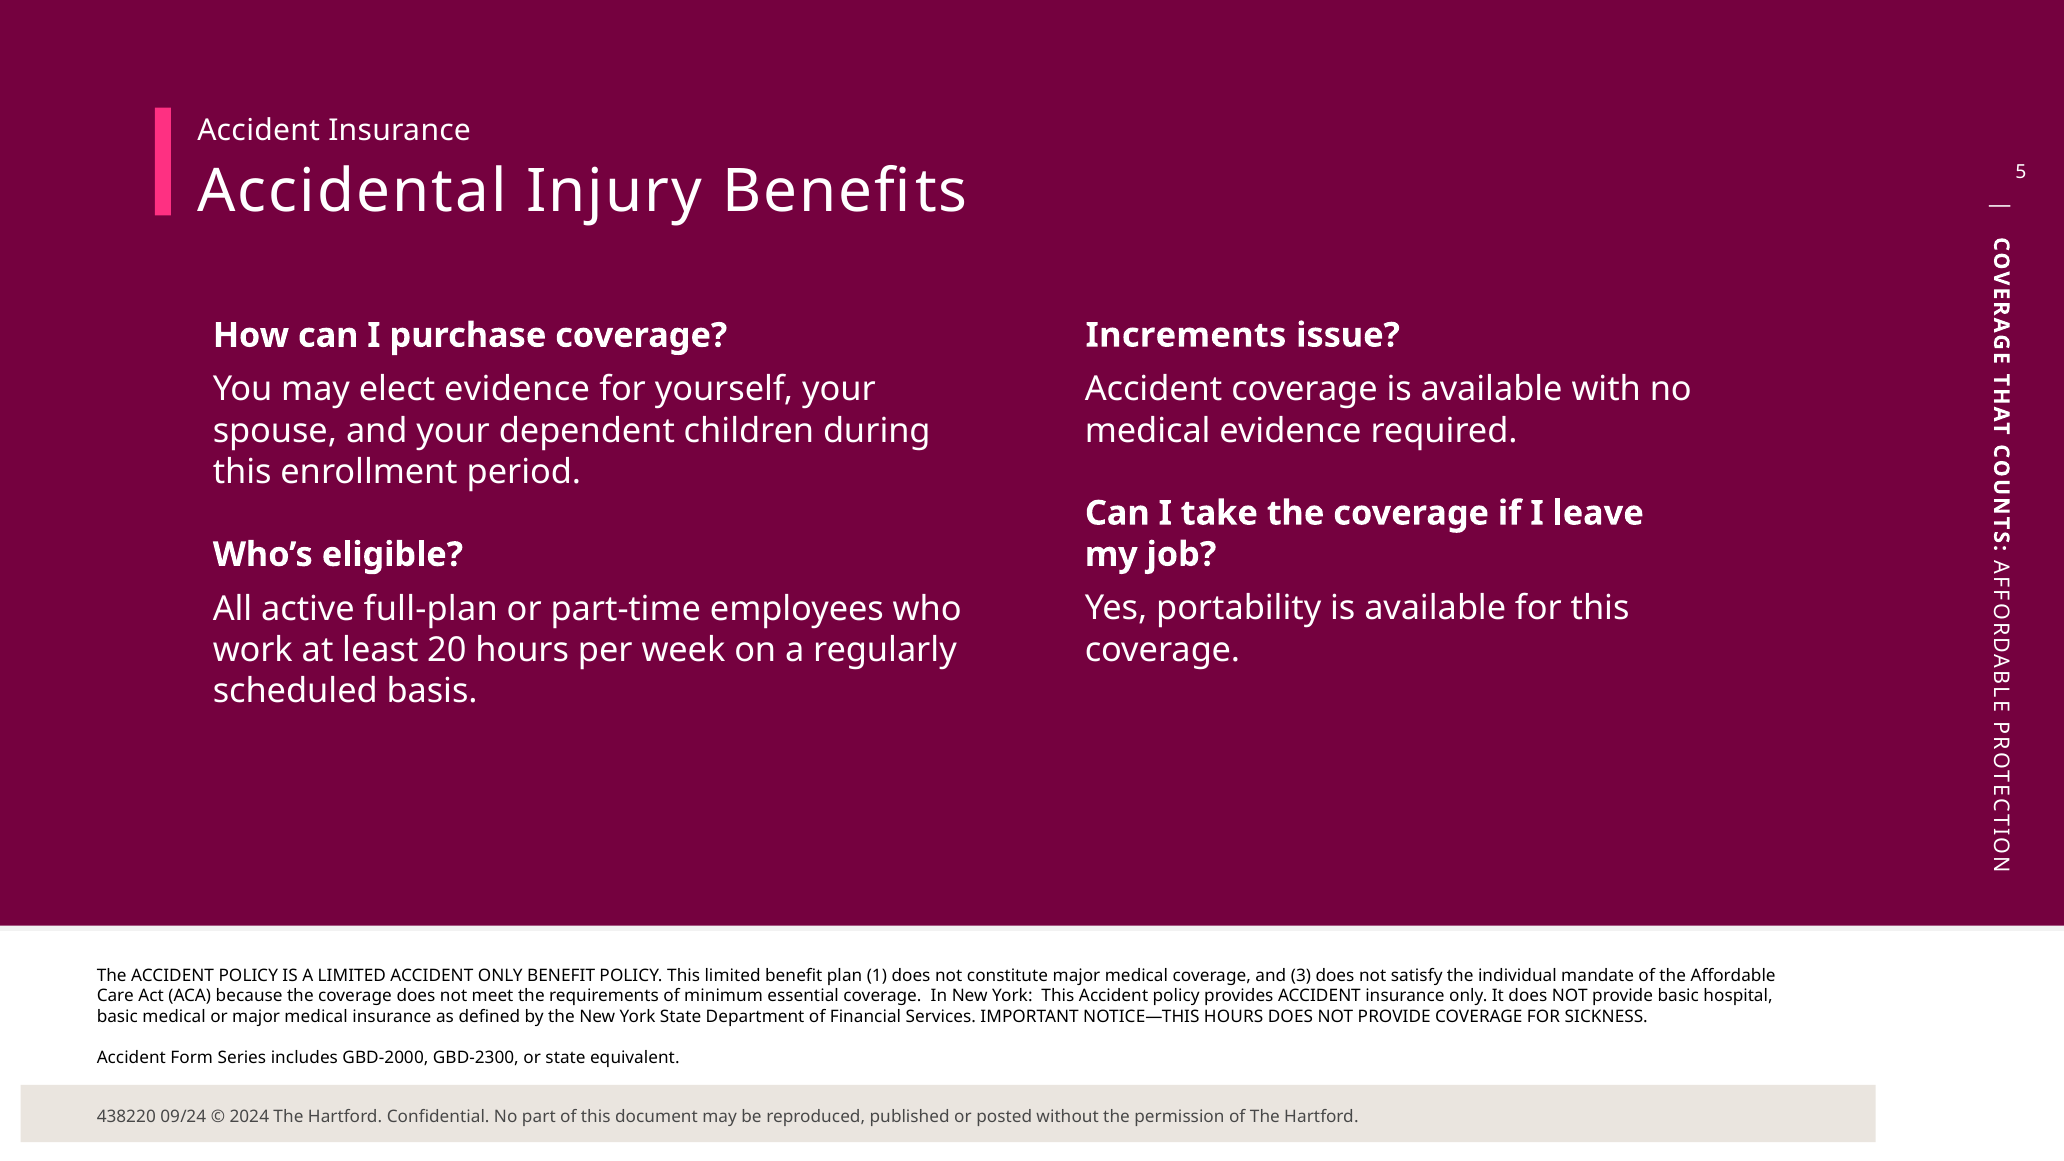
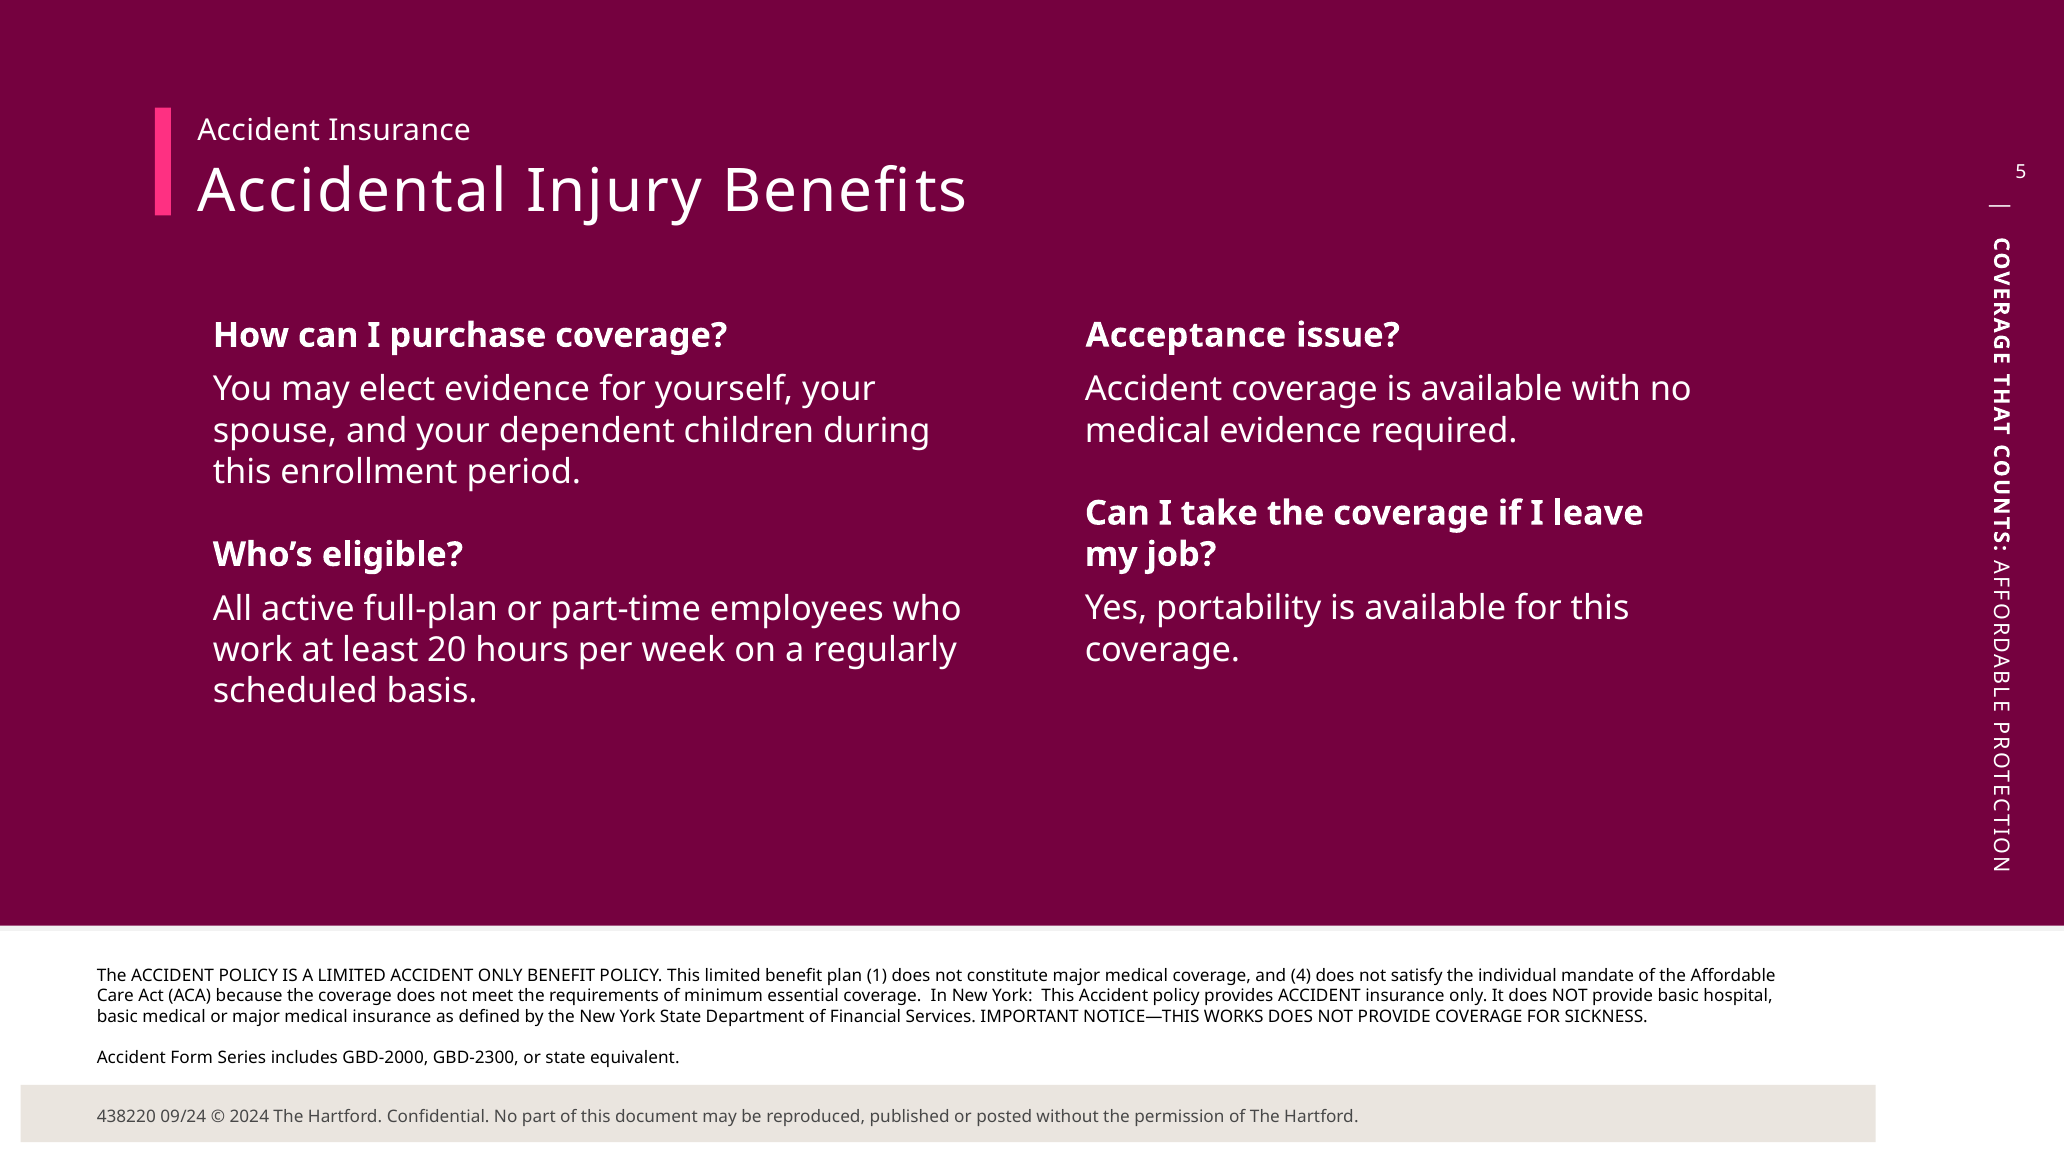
Increments: Increments -> Acceptance
3: 3 -> 4
NOTICE—THIS HOURS: HOURS -> WORKS
